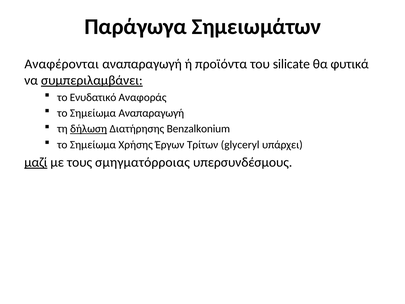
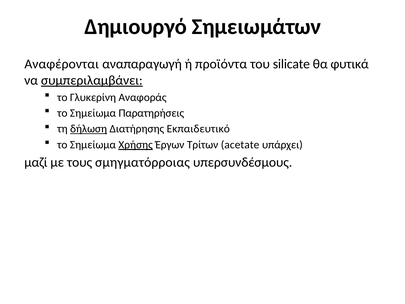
Παράγωγα: Παράγωγα -> Δημιουργό
Ενυδατικό: Ενυδατικό -> Γλυκερίνη
Σημείωμα Αναπαραγωγή: Αναπαραγωγή -> Παρατηρήσεις
Benzalkonium: Benzalkonium -> Εκπαιδευτικό
Χρήσης underline: none -> present
glyceryl: glyceryl -> acetate
μαζί underline: present -> none
